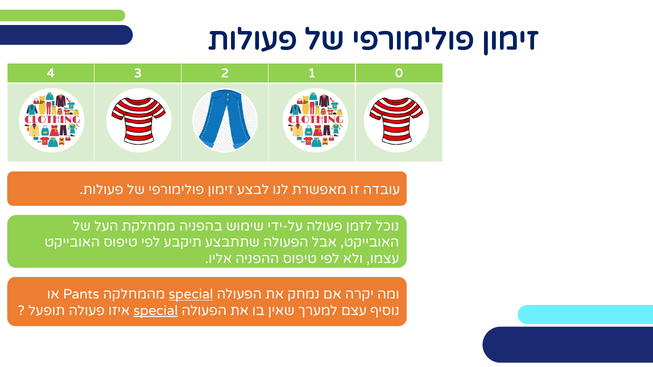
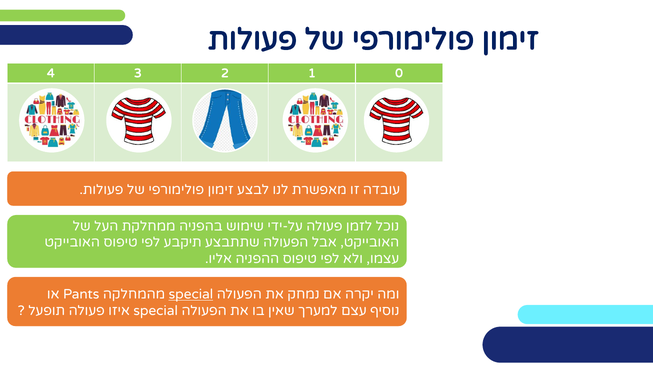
special at (156, 311) underline: present -> none
